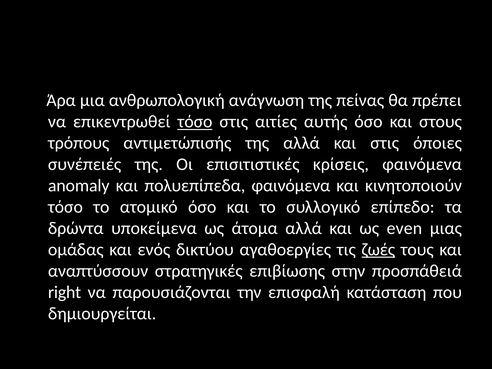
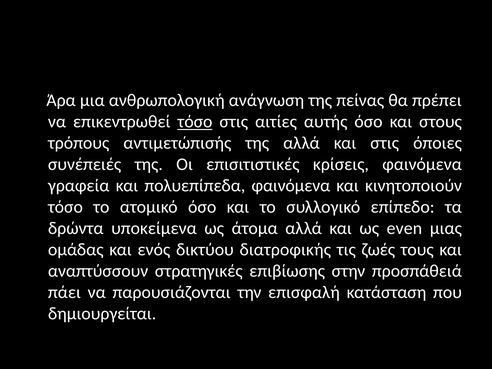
anomaly: anomaly -> γραφεία
αγαθοεργίες: αγαθοεργίες -> διατροφικής
ζωές underline: present -> none
right: right -> πάει
